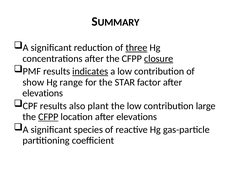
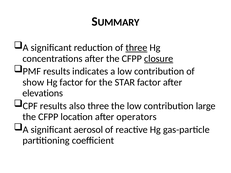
indicates underline: present -> none
Hg range: range -> factor
also plant: plant -> three
CFPP at (48, 117) underline: present -> none
location after elevations: elevations -> operators
species: species -> aerosol
